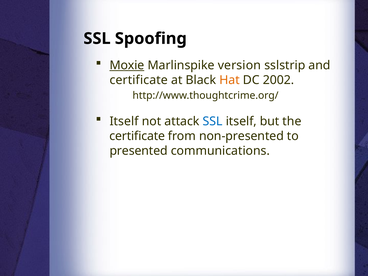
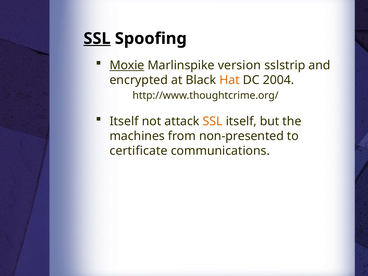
SSL at (97, 39) underline: none -> present
certificate at (139, 80): certificate -> encrypted
2002: 2002 -> 2004
SSL at (213, 121) colour: blue -> orange
certificate at (137, 136): certificate -> machines
presented: presented -> certificate
